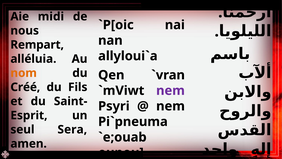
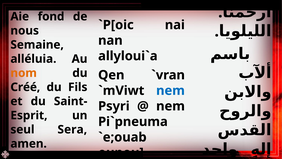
midi: midi -> fond
Rempart: Rempart -> Semaine
nem at (170, 90) colour: purple -> blue
